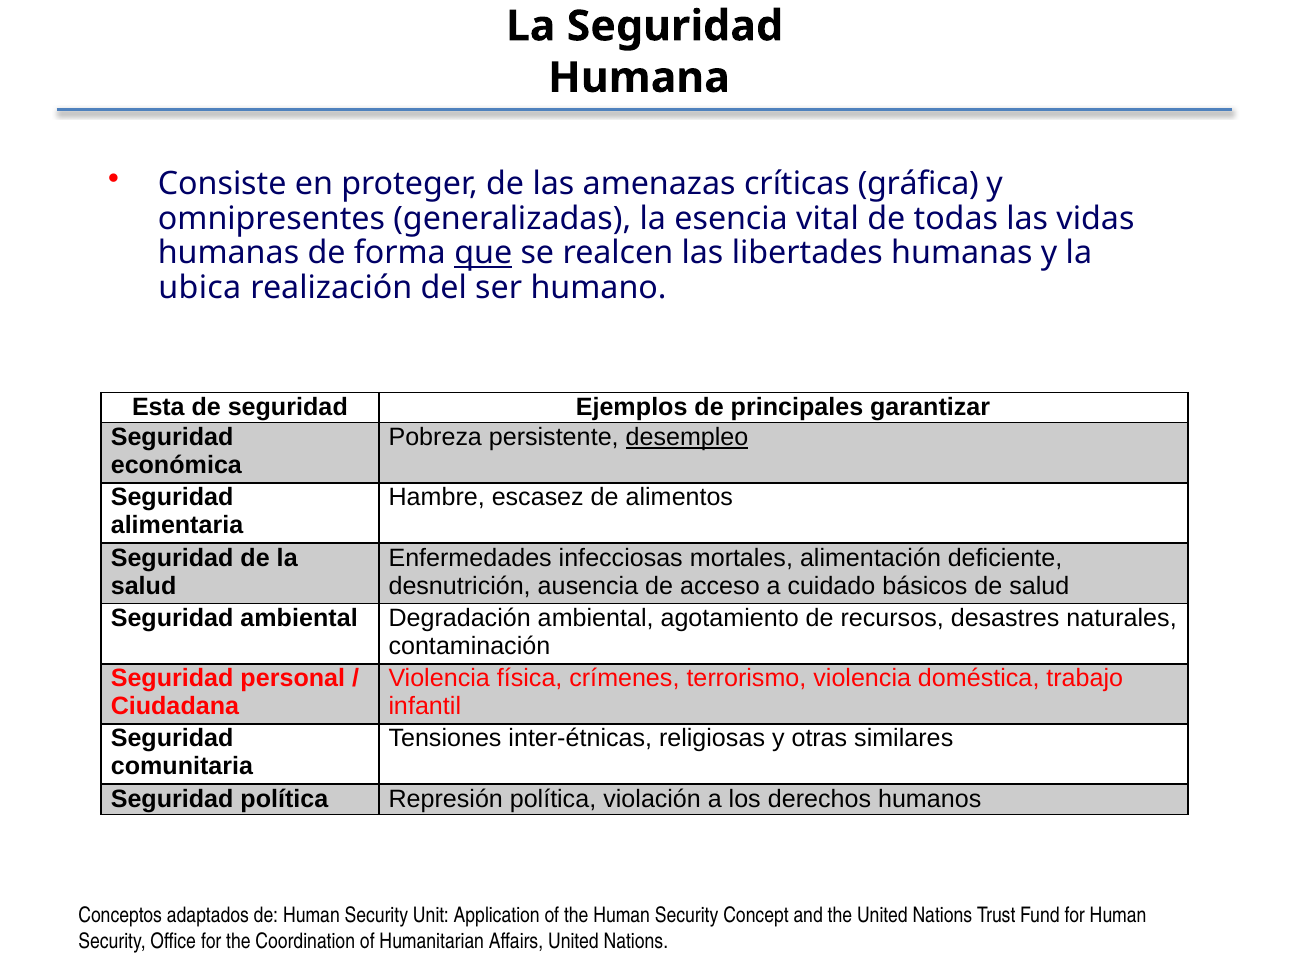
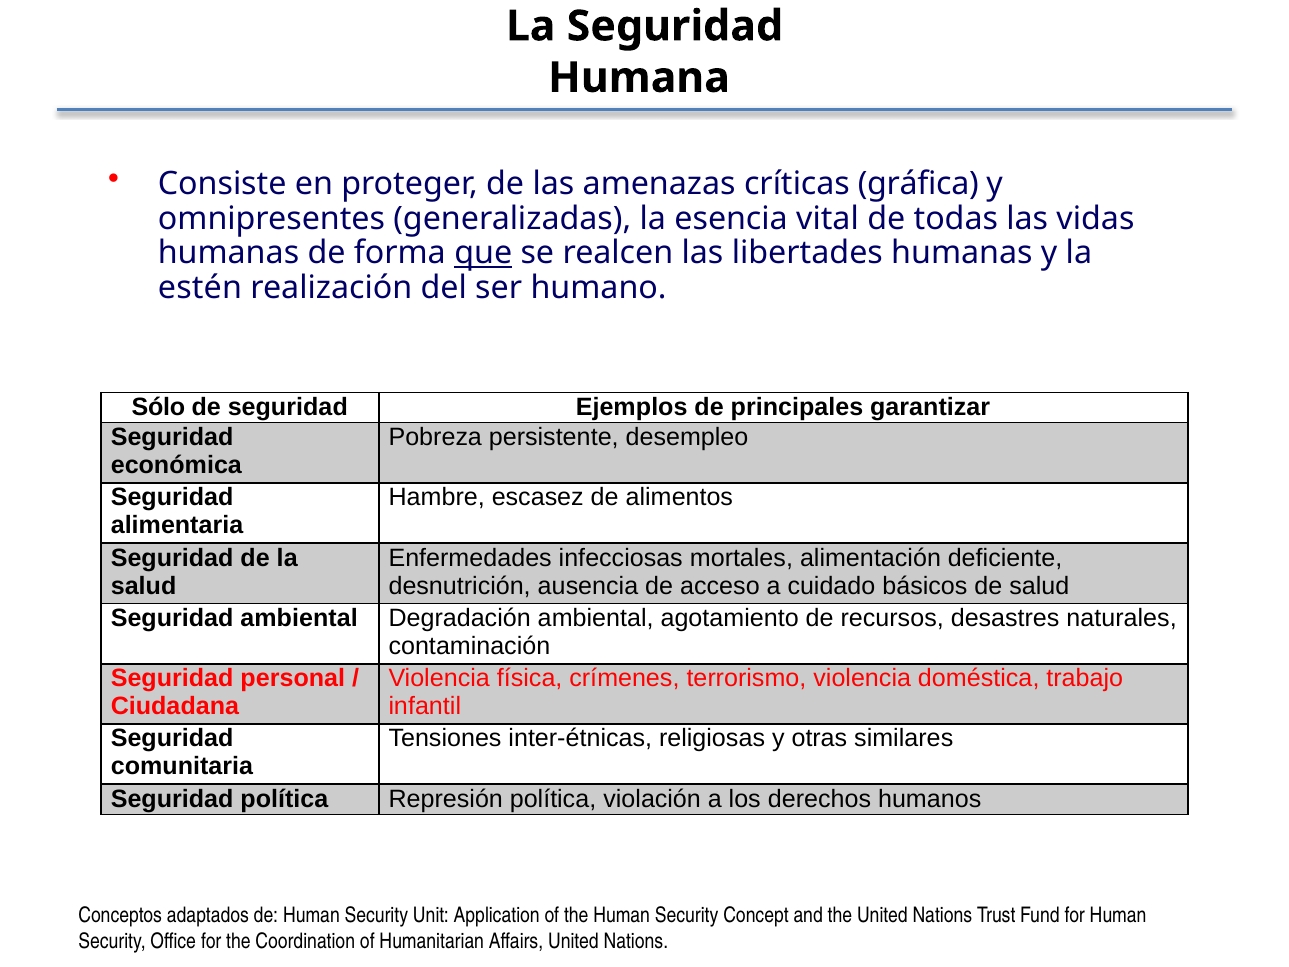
ubica: ubica -> estén
Esta: Esta -> Sólo
desempleo underline: present -> none
